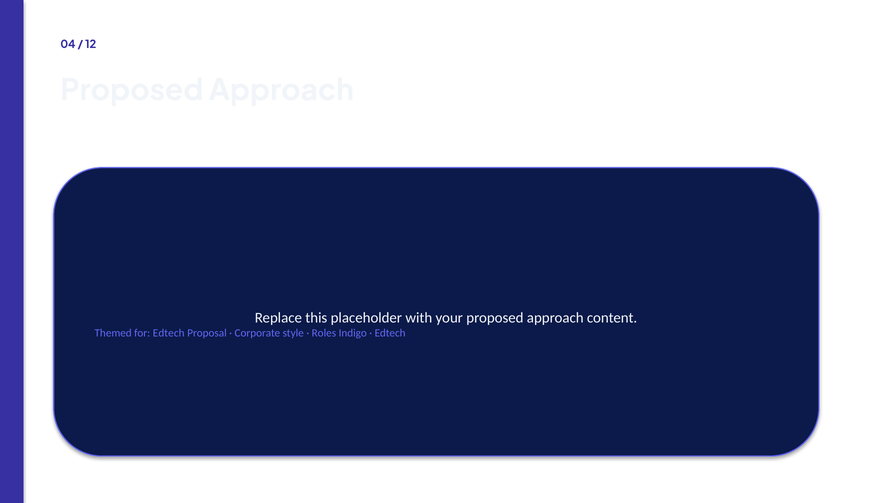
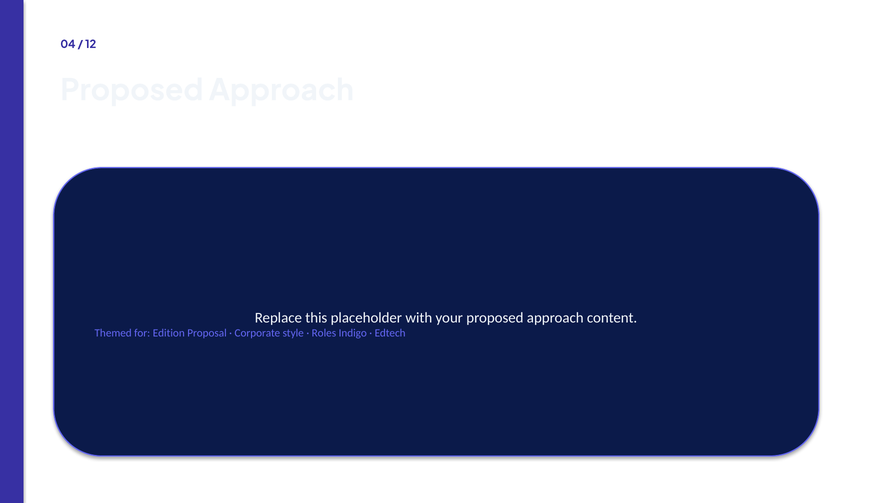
for Edtech: Edtech -> Edition
